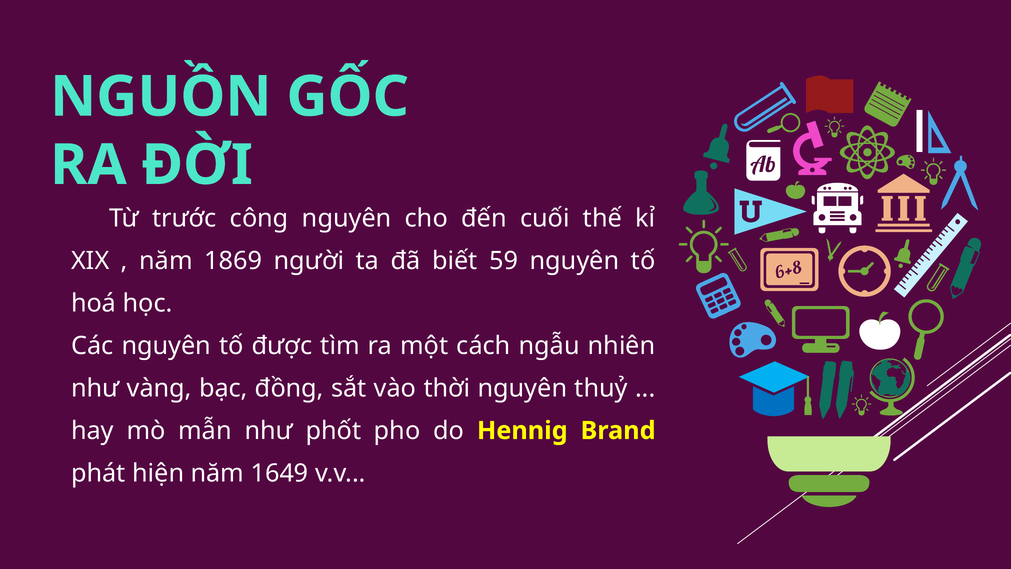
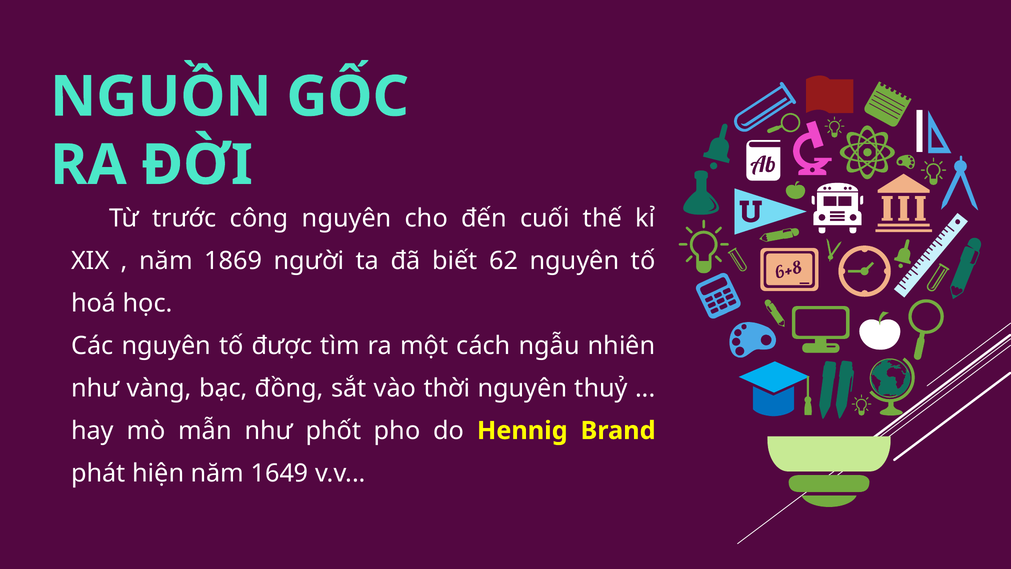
59: 59 -> 62
